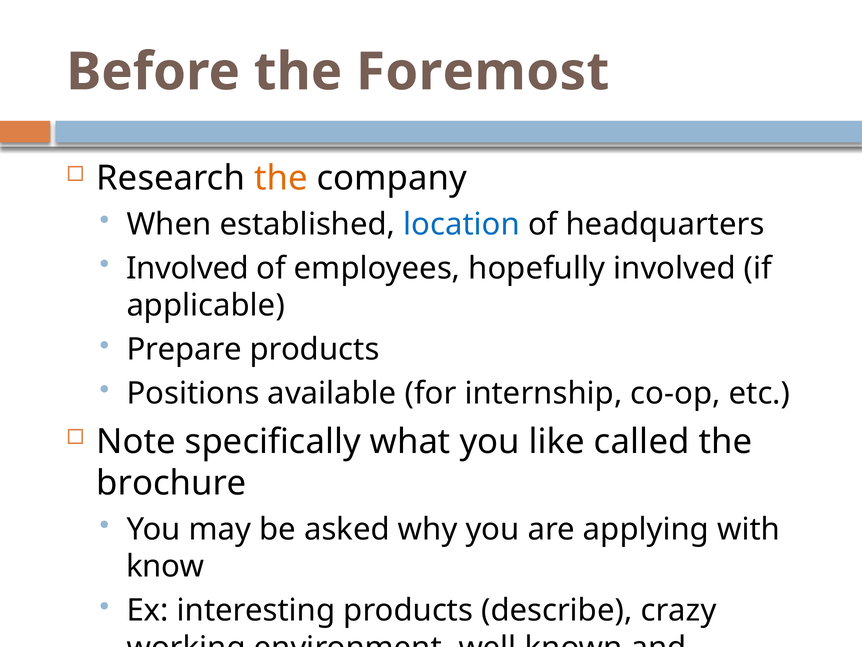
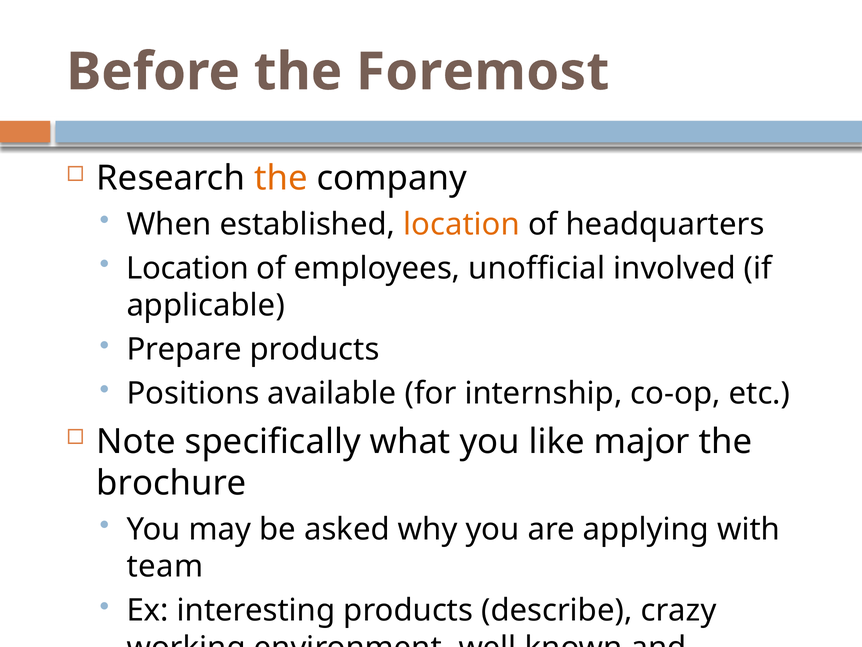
location at (462, 224) colour: blue -> orange
Involved at (188, 268): Involved -> Location
hopefully: hopefully -> unofficial
called: called -> major
know: know -> team
